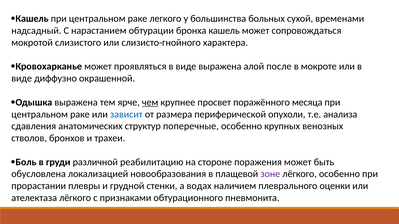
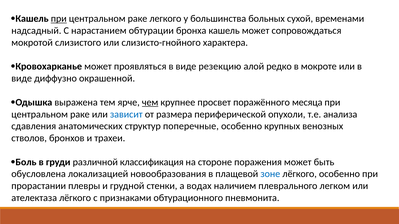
при at (59, 19) underline: none -> present
виде выражена: выражена -> резекцию
после: после -> редко
реабилитацию: реабилитацию -> классификация
зоне colour: purple -> blue
оценки: оценки -> легком
